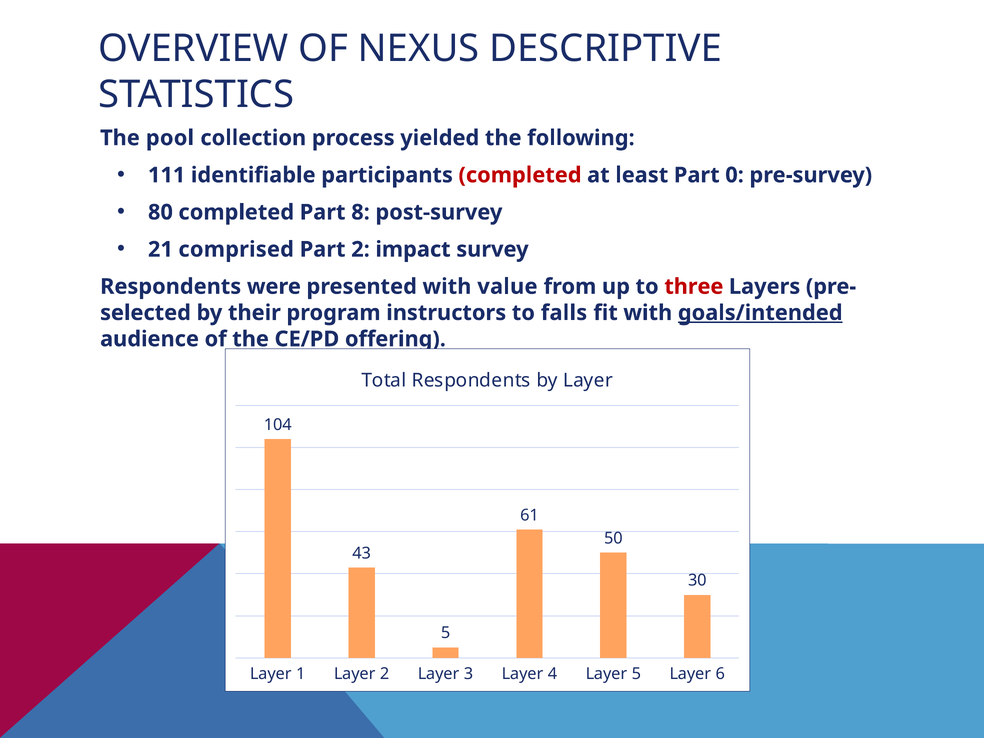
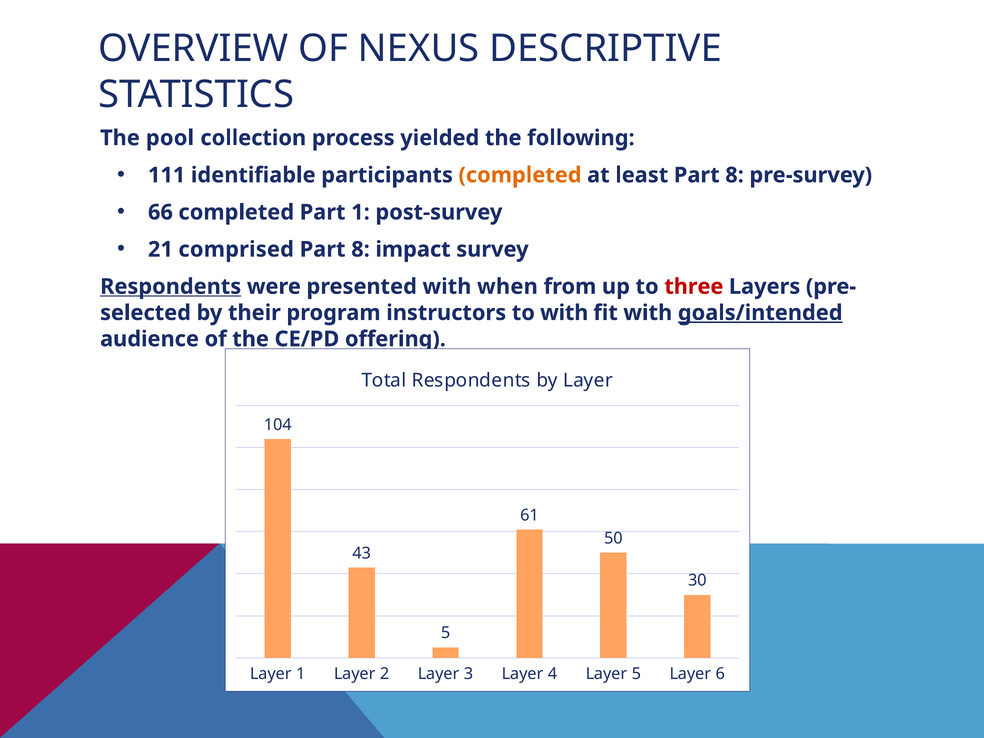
completed at (520, 175) colour: red -> orange
least Part 0: 0 -> 8
80: 80 -> 66
Part 8: 8 -> 1
2 at (361, 249): 2 -> 8
Respondents at (171, 287) underline: none -> present
value: value -> when
to falls: falls -> with
